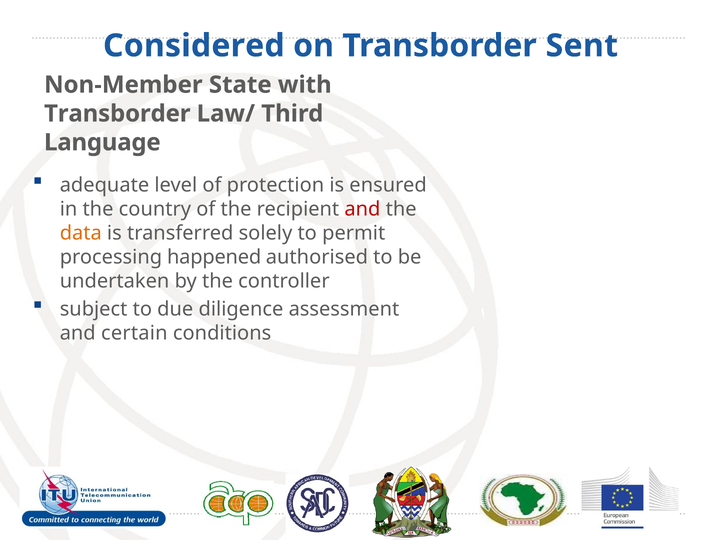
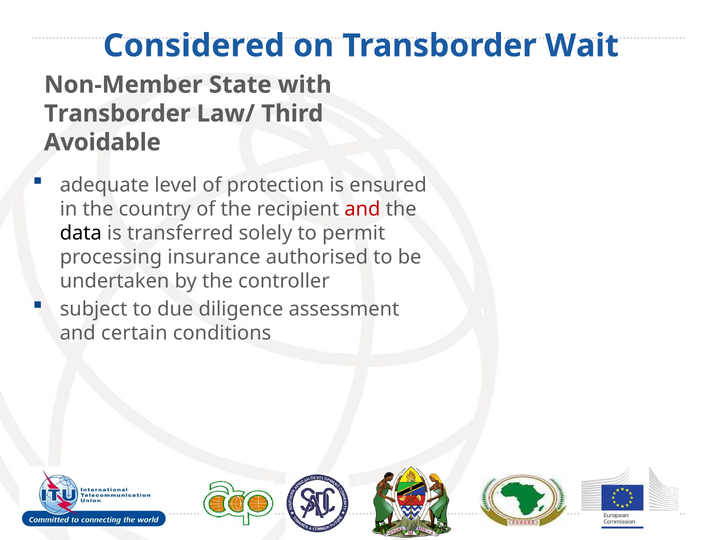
Sent: Sent -> Wait
Language: Language -> Avoidable
data colour: orange -> black
happened: happened -> insurance
